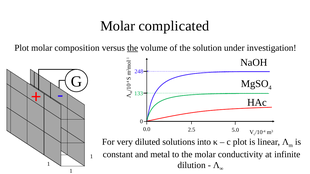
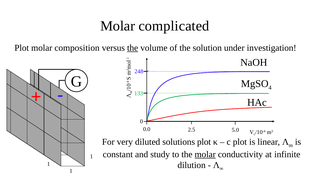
solutions into: into -> plot
metal: metal -> study
molar at (205, 155) underline: none -> present
